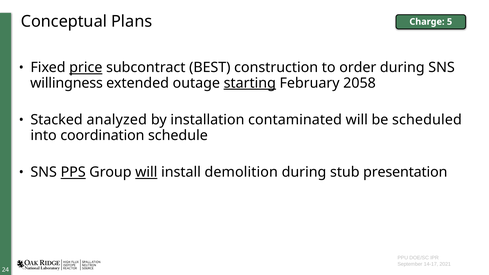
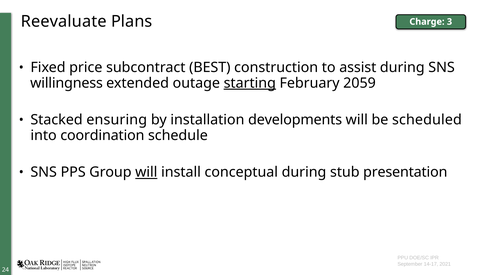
Conceptual: Conceptual -> Reevaluate
5: 5 -> 3
price underline: present -> none
order: order -> assist
2058: 2058 -> 2059
analyzed: analyzed -> ensuring
contaminated: contaminated -> developments
PPS underline: present -> none
demolition: demolition -> conceptual
